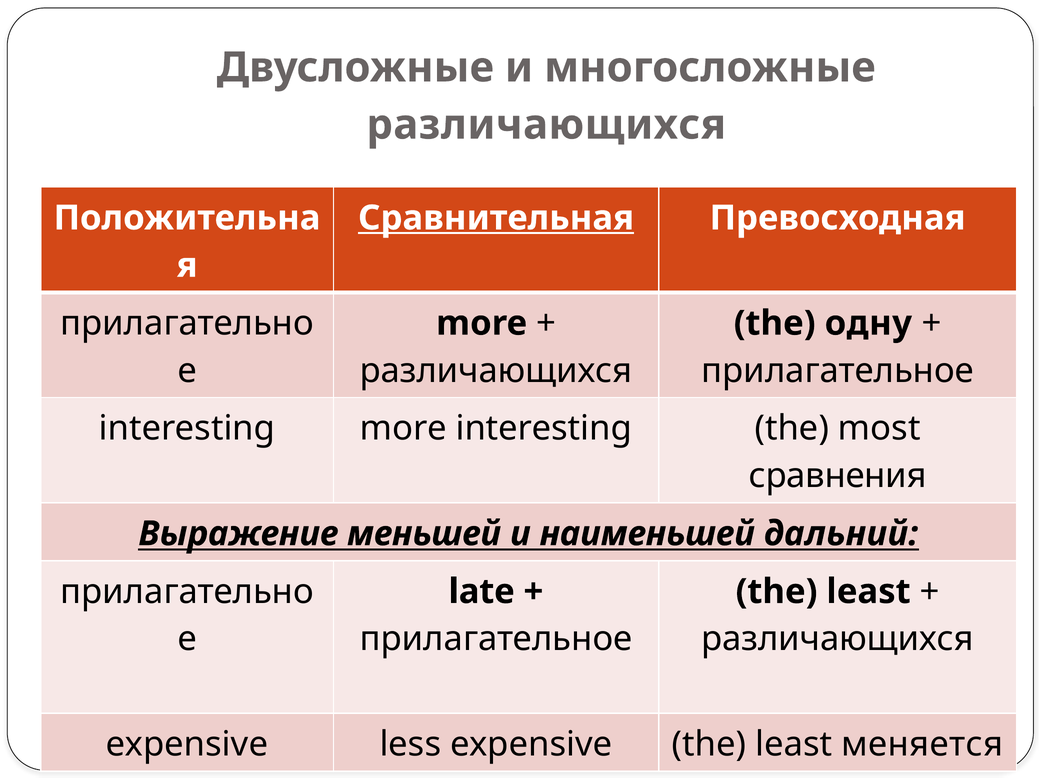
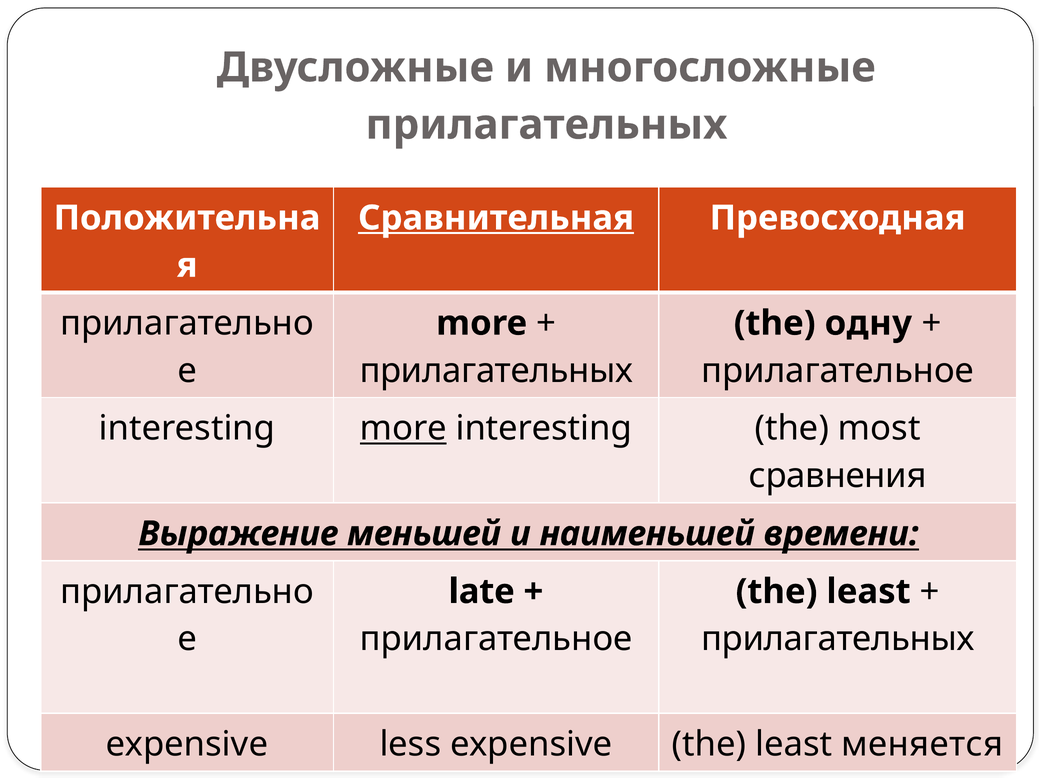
различающихся at (546, 125): различающихся -> прилагательных
различающихся at (496, 371): различающихся -> прилагательных
more at (403, 428) underline: none -> present
дальний: дальний -> времени
различающихся at (838, 639): различающихся -> прилагательных
